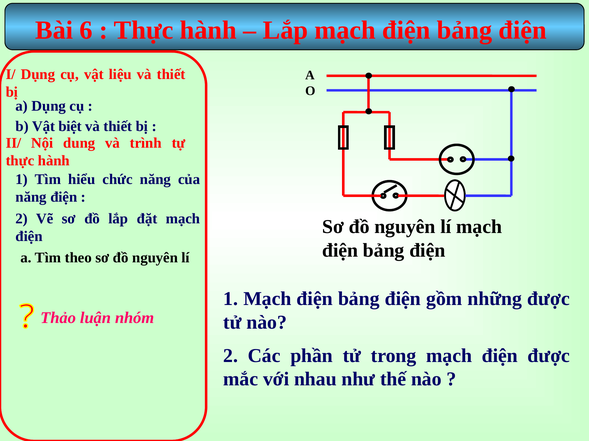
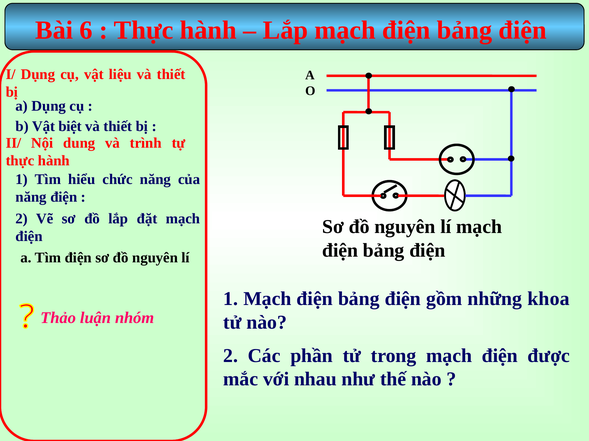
Tìm theo: theo -> điện
những được: được -> khoa
